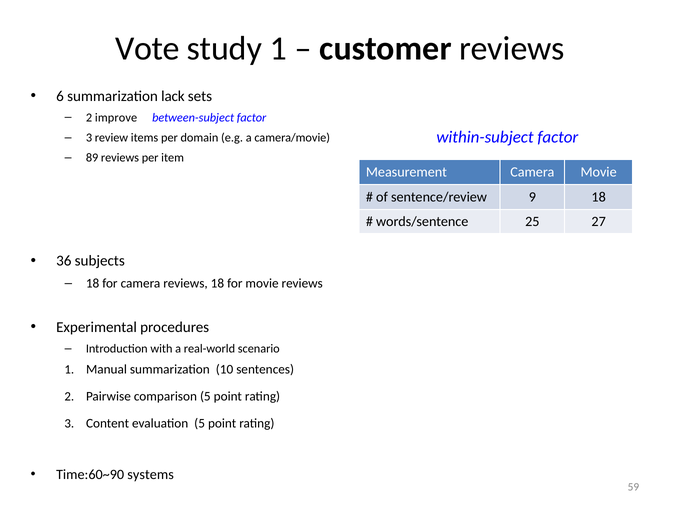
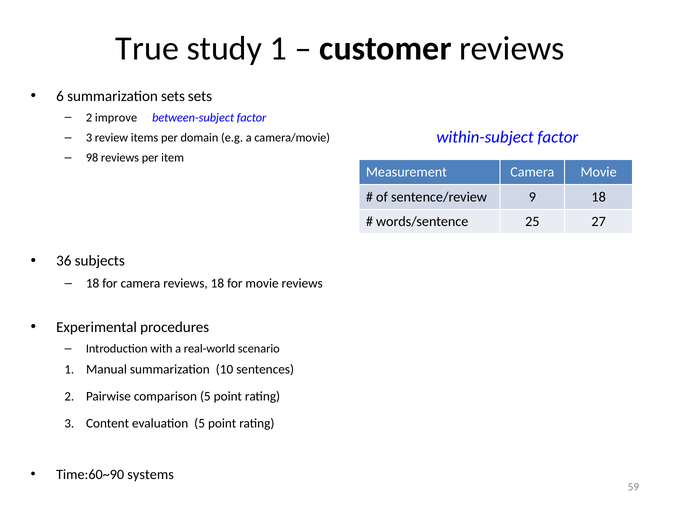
Vote: Vote -> True
summarization lack: lack -> sets
89: 89 -> 98
